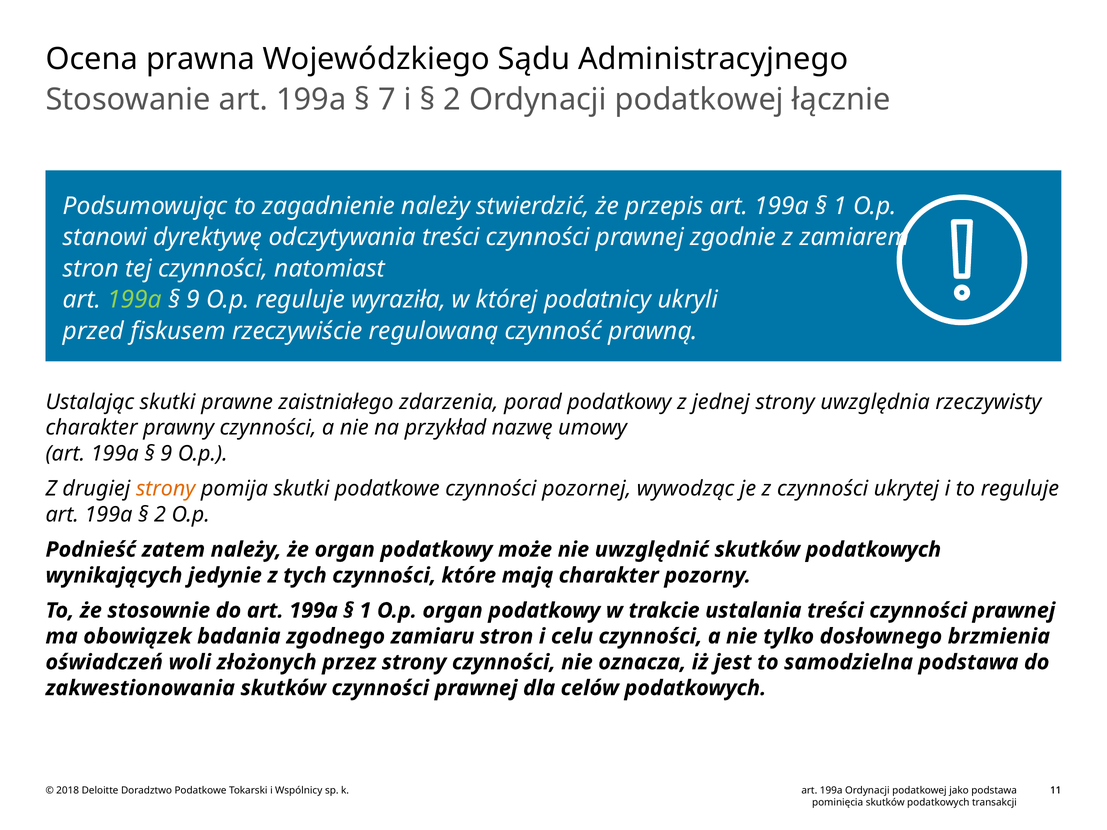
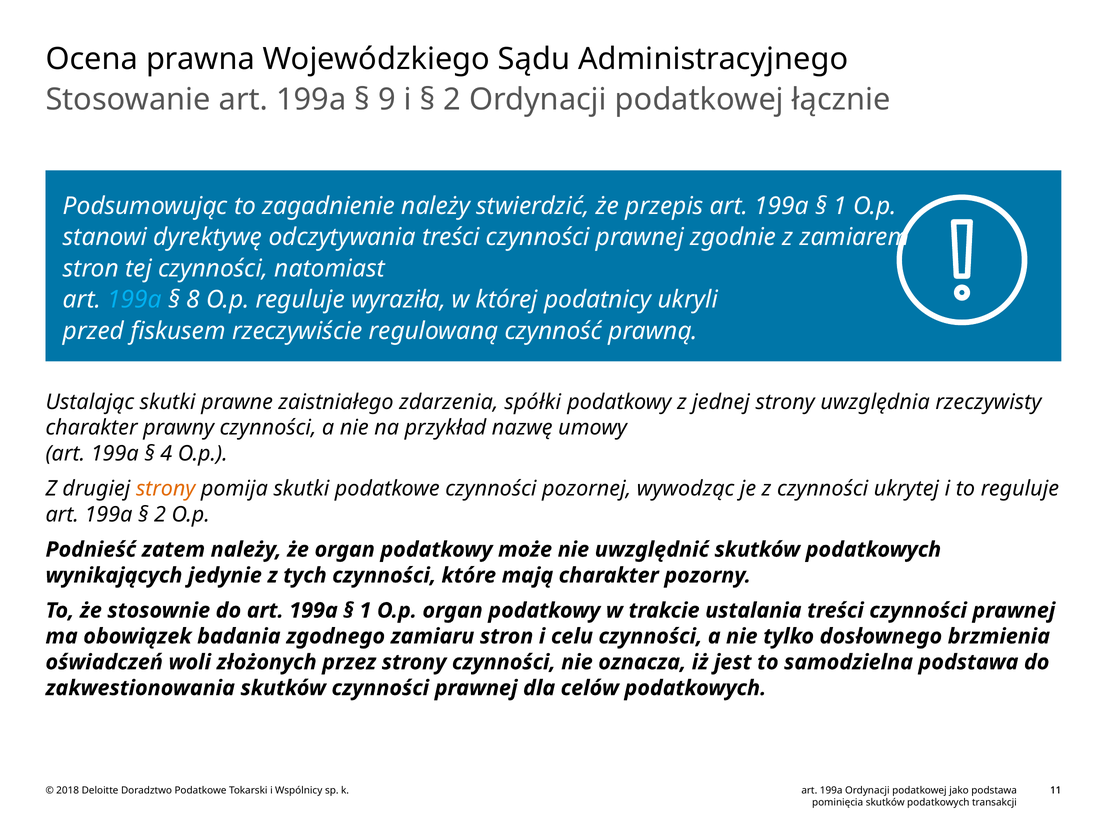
7: 7 -> 9
199a at (135, 300) colour: light green -> light blue
9 at (193, 300): 9 -> 8
porad: porad -> spółki
9 at (166, 454): 9 -> 4
